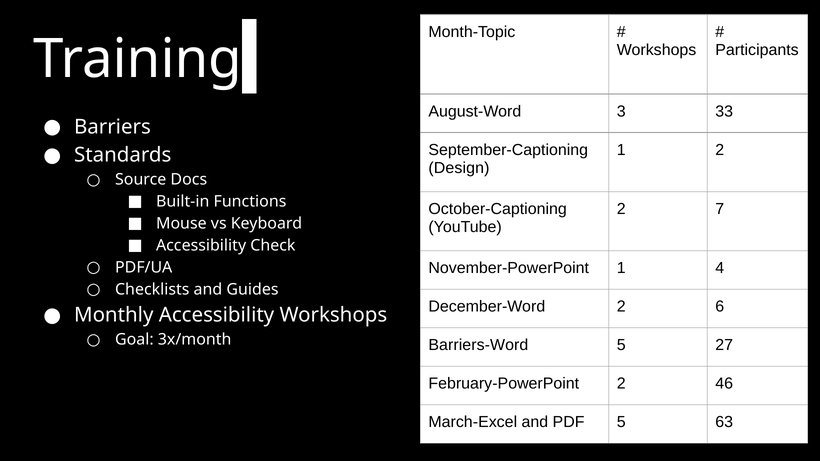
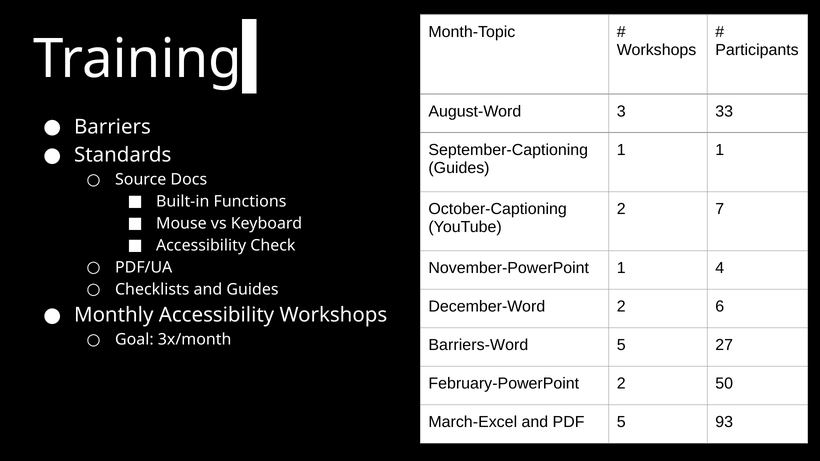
1 2: 2 -> 1
Design at (459, 168): Design -> Guides
46: 46 -> 50
63: 63 -> 93
